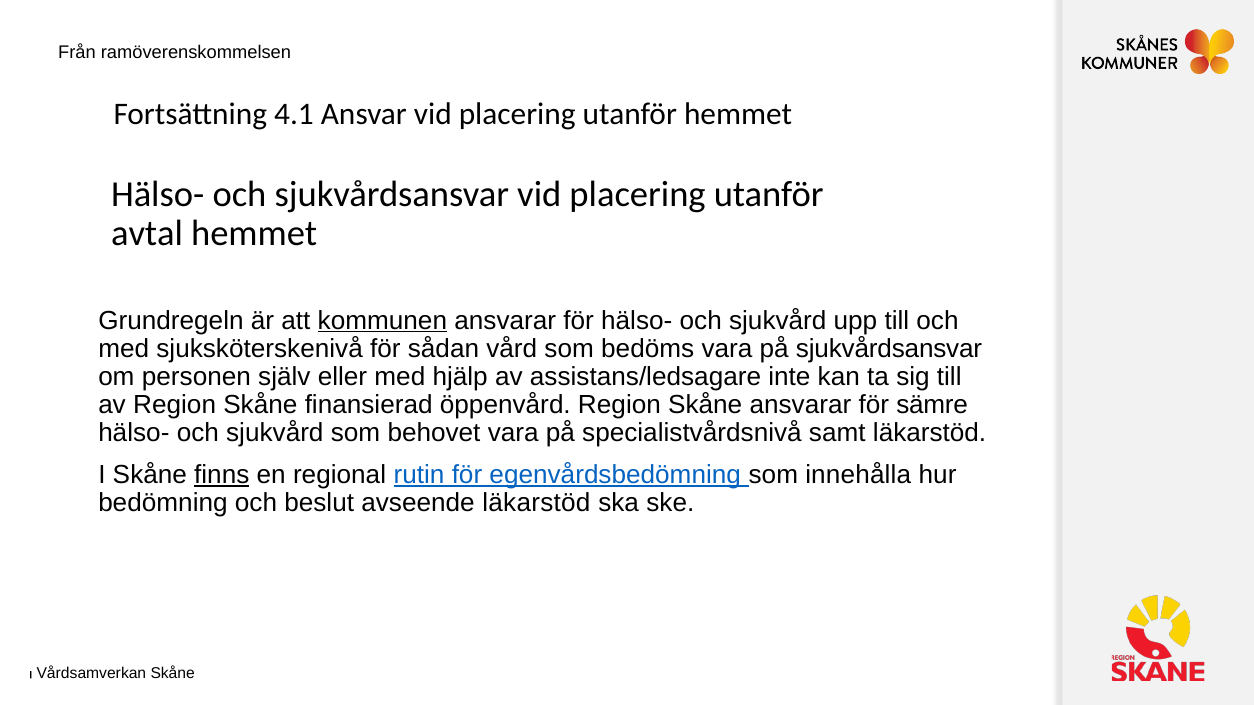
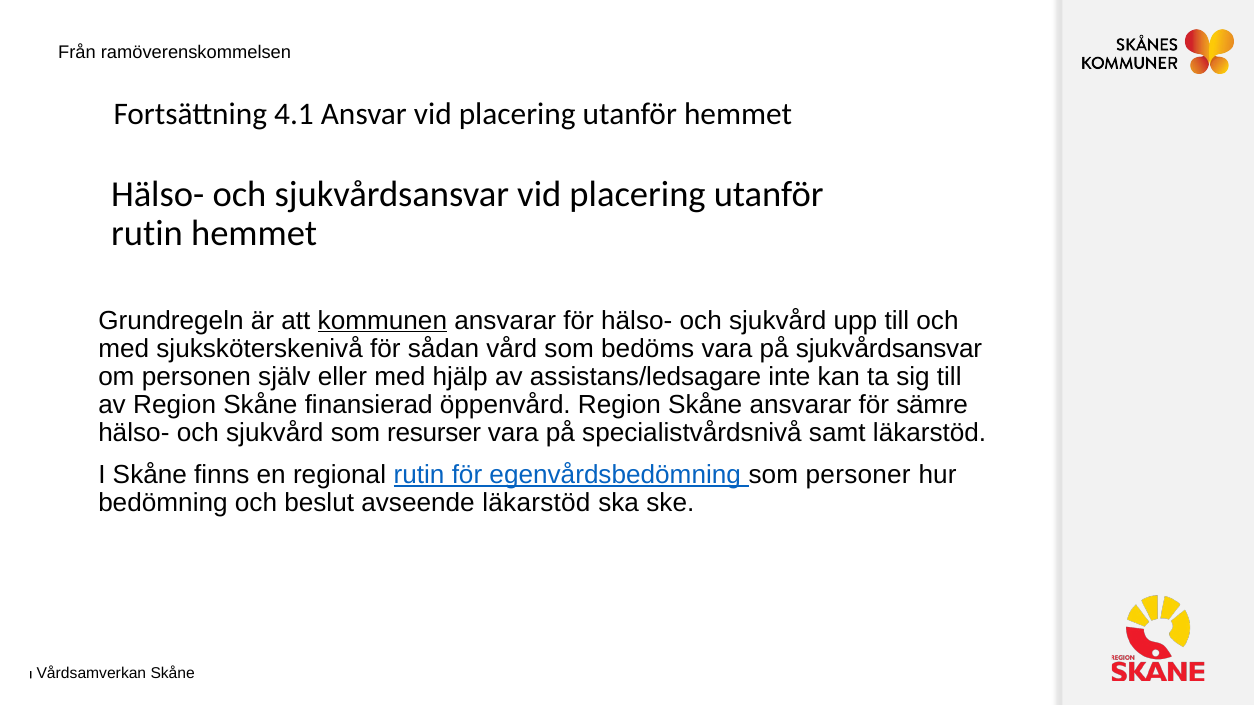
avtal at (147, 234): avtal -> rutin
behovet: behovet -> resurser
finns underline: present -> none
innehålla: innehålla -> personer
